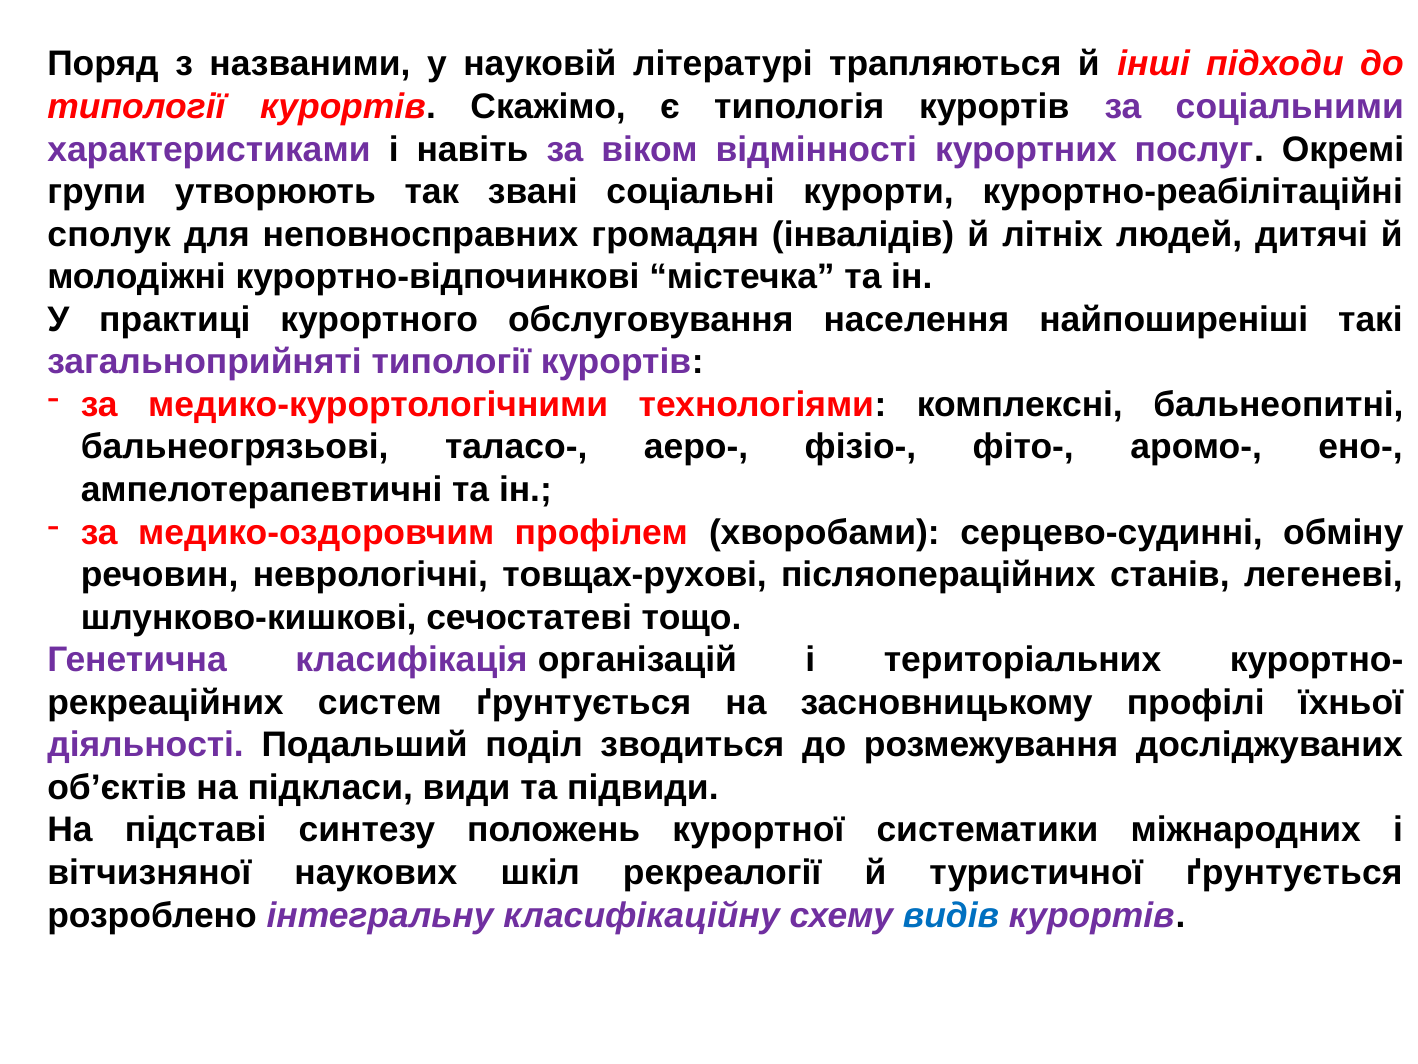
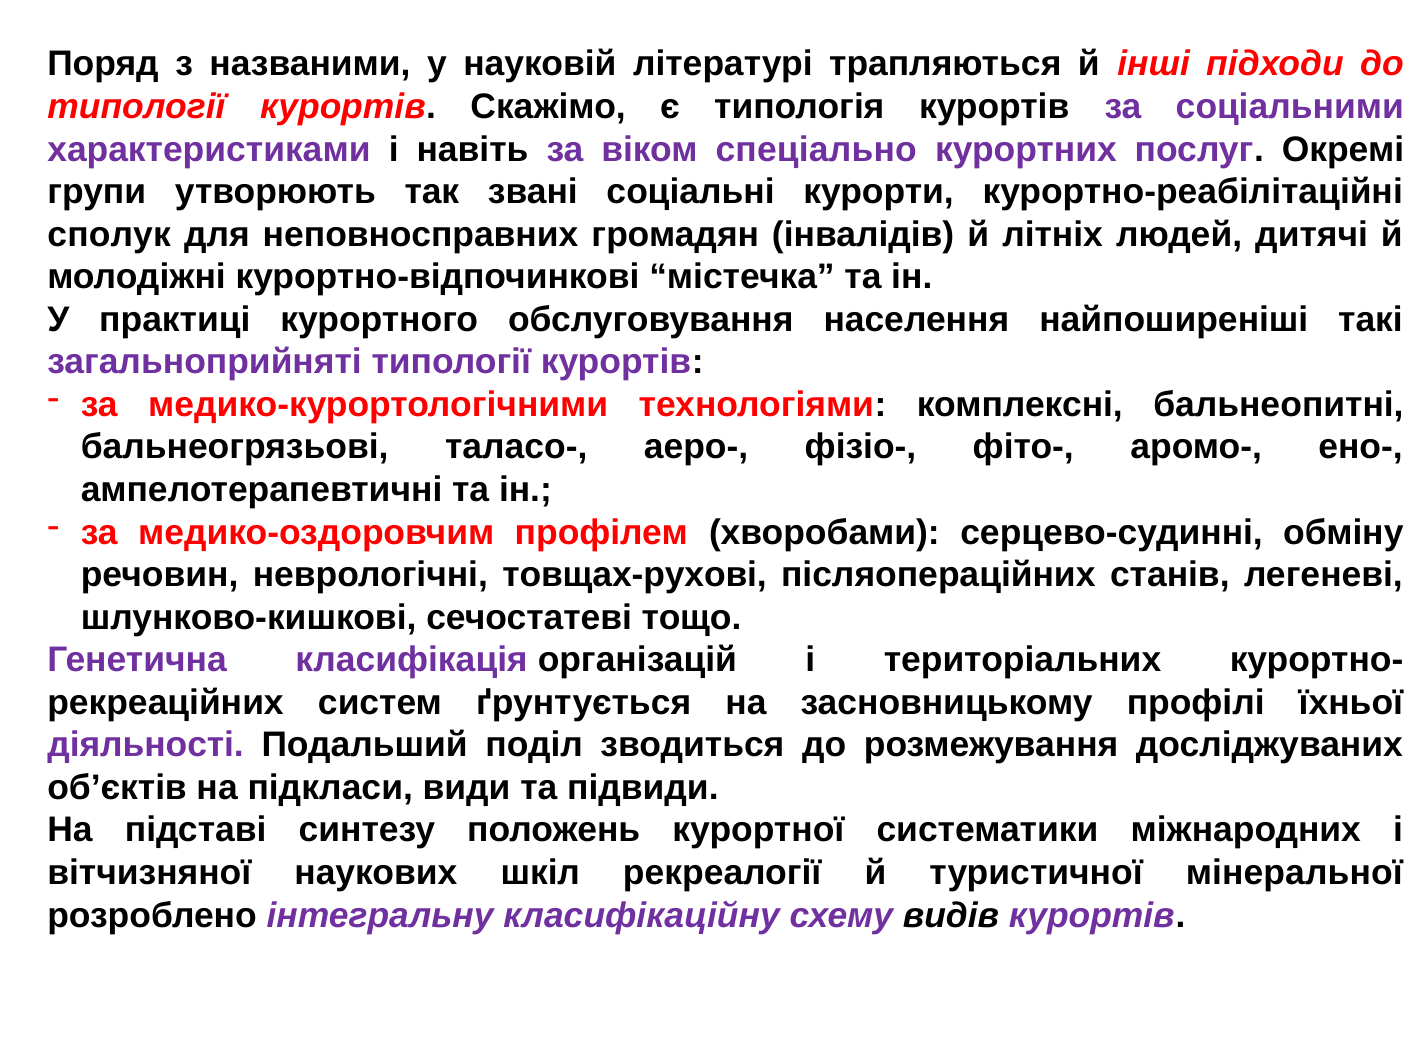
відмінності: відмінності -> спеціально
туристичної ґрунтується: ґрунтується -> мінеральної
видів colour: blue -> black
